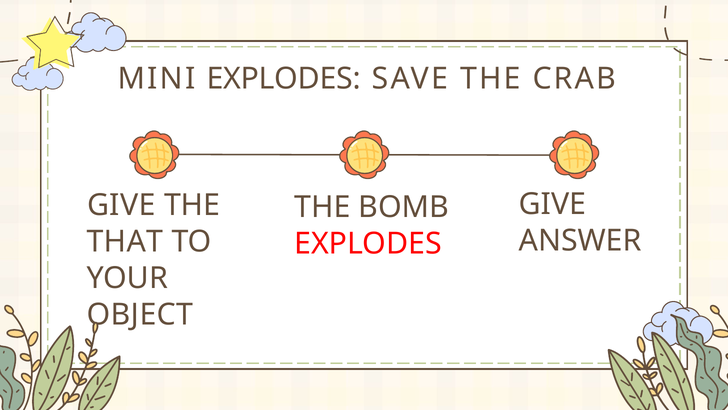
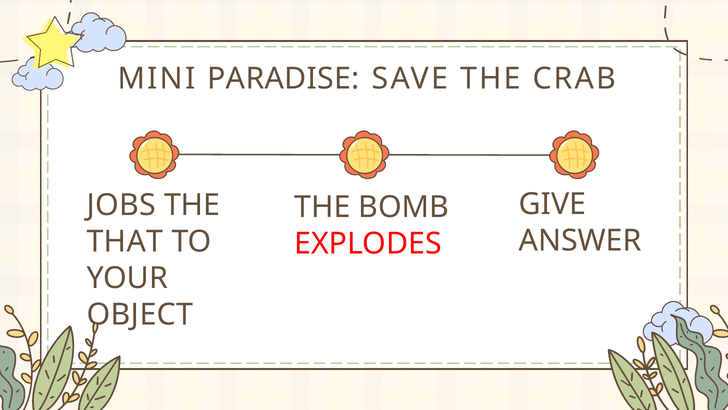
MINI EXPLODES: EXPLODES -> PARADISE
GIVE at (121, 205): GIVE -> JOBS
